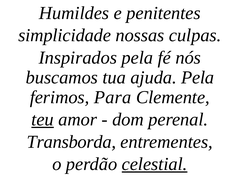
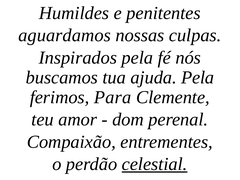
simplicidade: simplicidade -> aguardamos
teu underline: present -> none
Transborda: Transborda -> Compaixão
